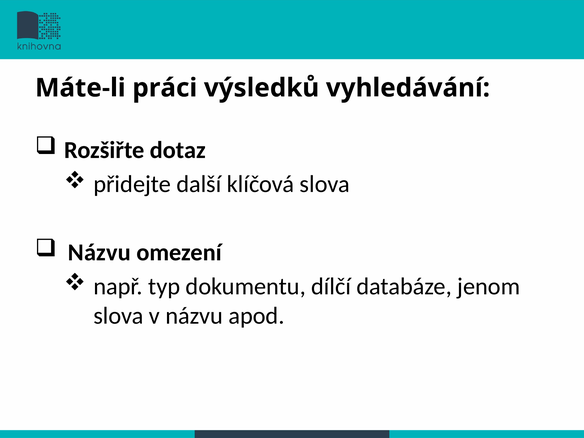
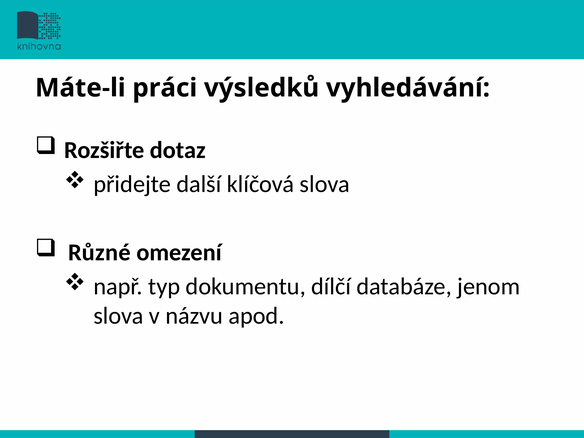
Názvu at (99, 252): Názvu -> Různé
